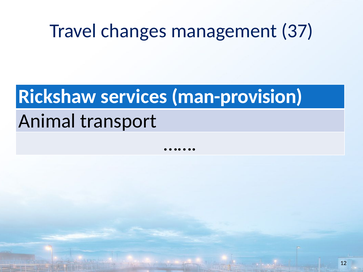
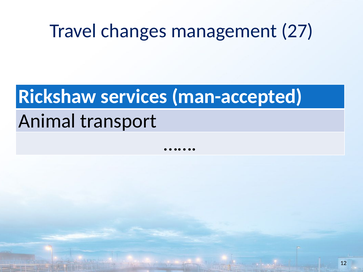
37: 37 -> 27
man-provision: man-provision -> man-accepted
